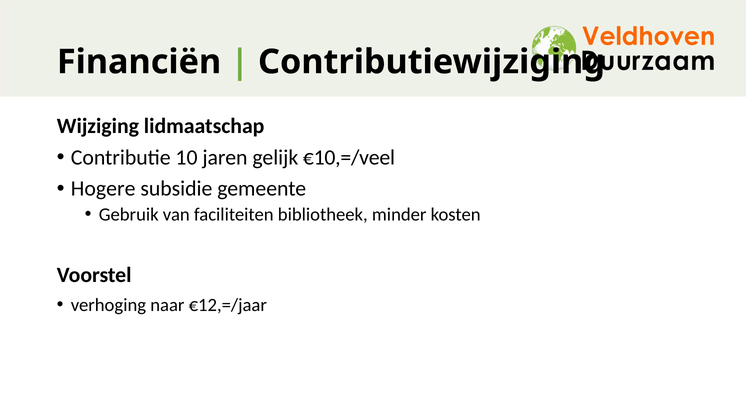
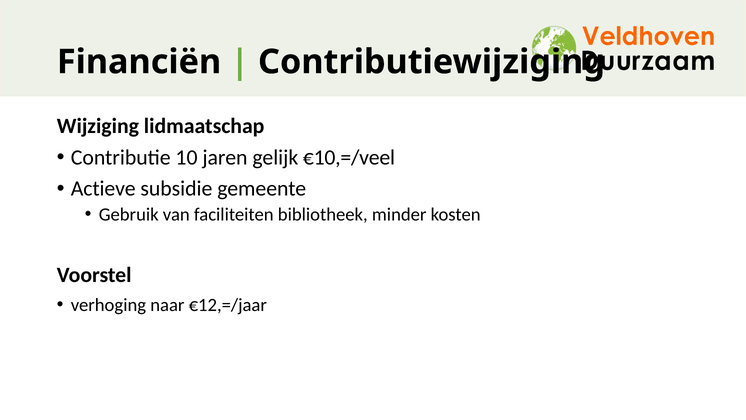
Hogere: Hogere -> Actieve
